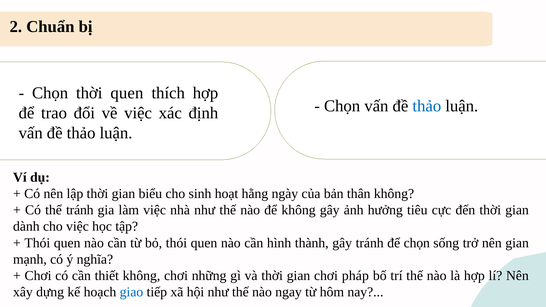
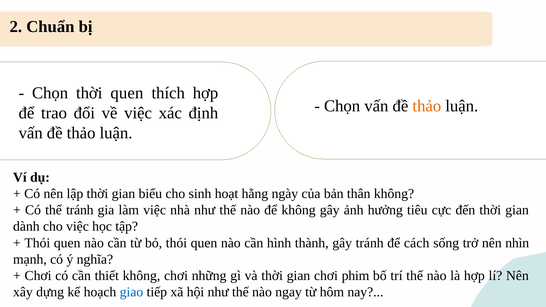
thảo at (427, 106) colour: blue -> orange
để chọn: chọn -> cách
nên gian: gian -> nhìn
pháp: pháp -> phim
